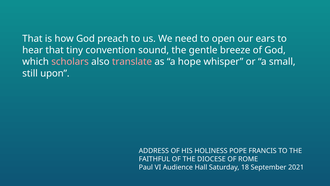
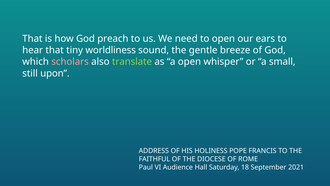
convention: convention -> worldliness
translate colour: pink -> light green
a hope: hope -> open
